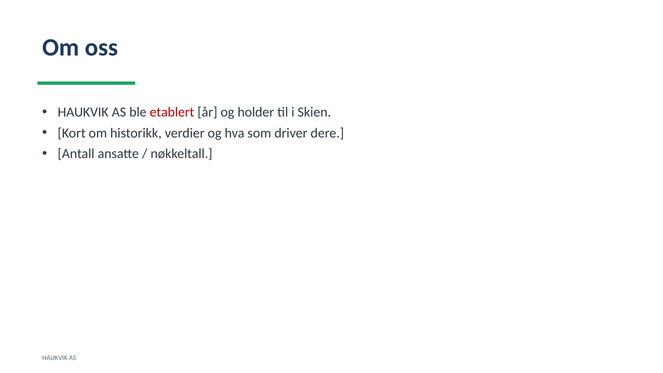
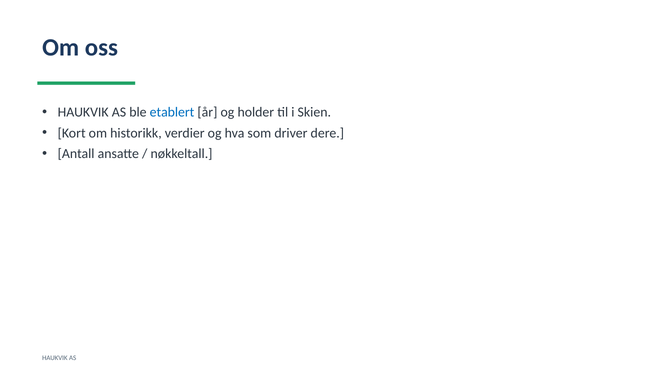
etablert colour: red -> blue
